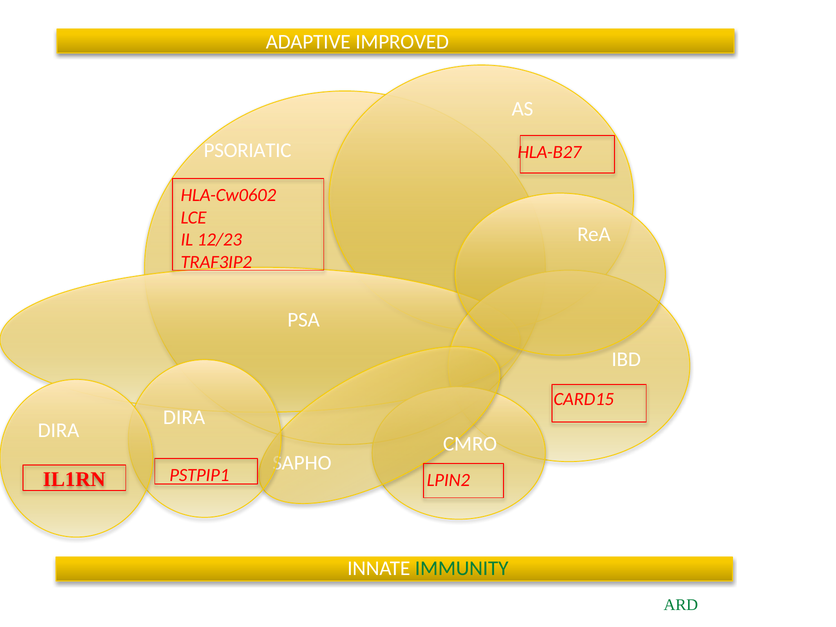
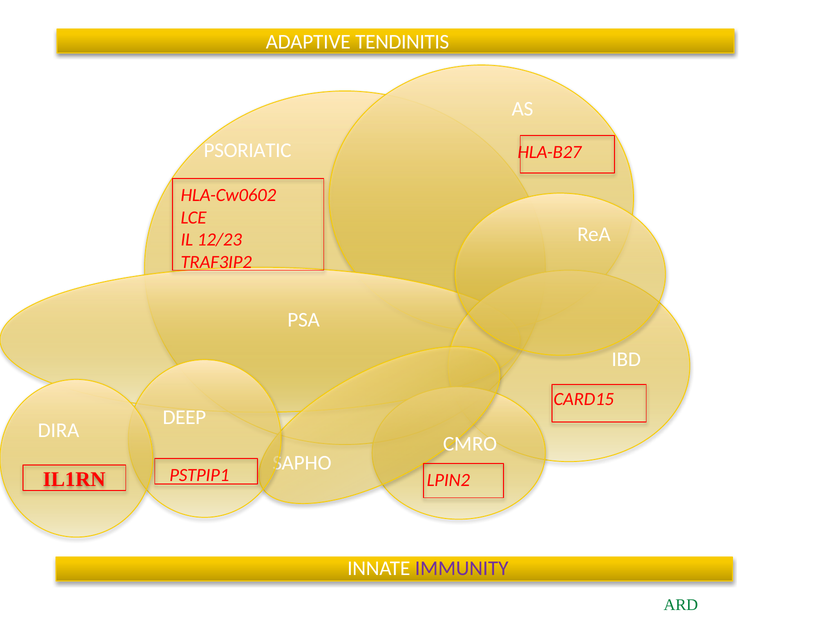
IMPROVED: IMPROVED -> TENDINITIS
DIRA at (184, 417): DIRA -> DEEP
IMMUNITY colour: green -> purple
